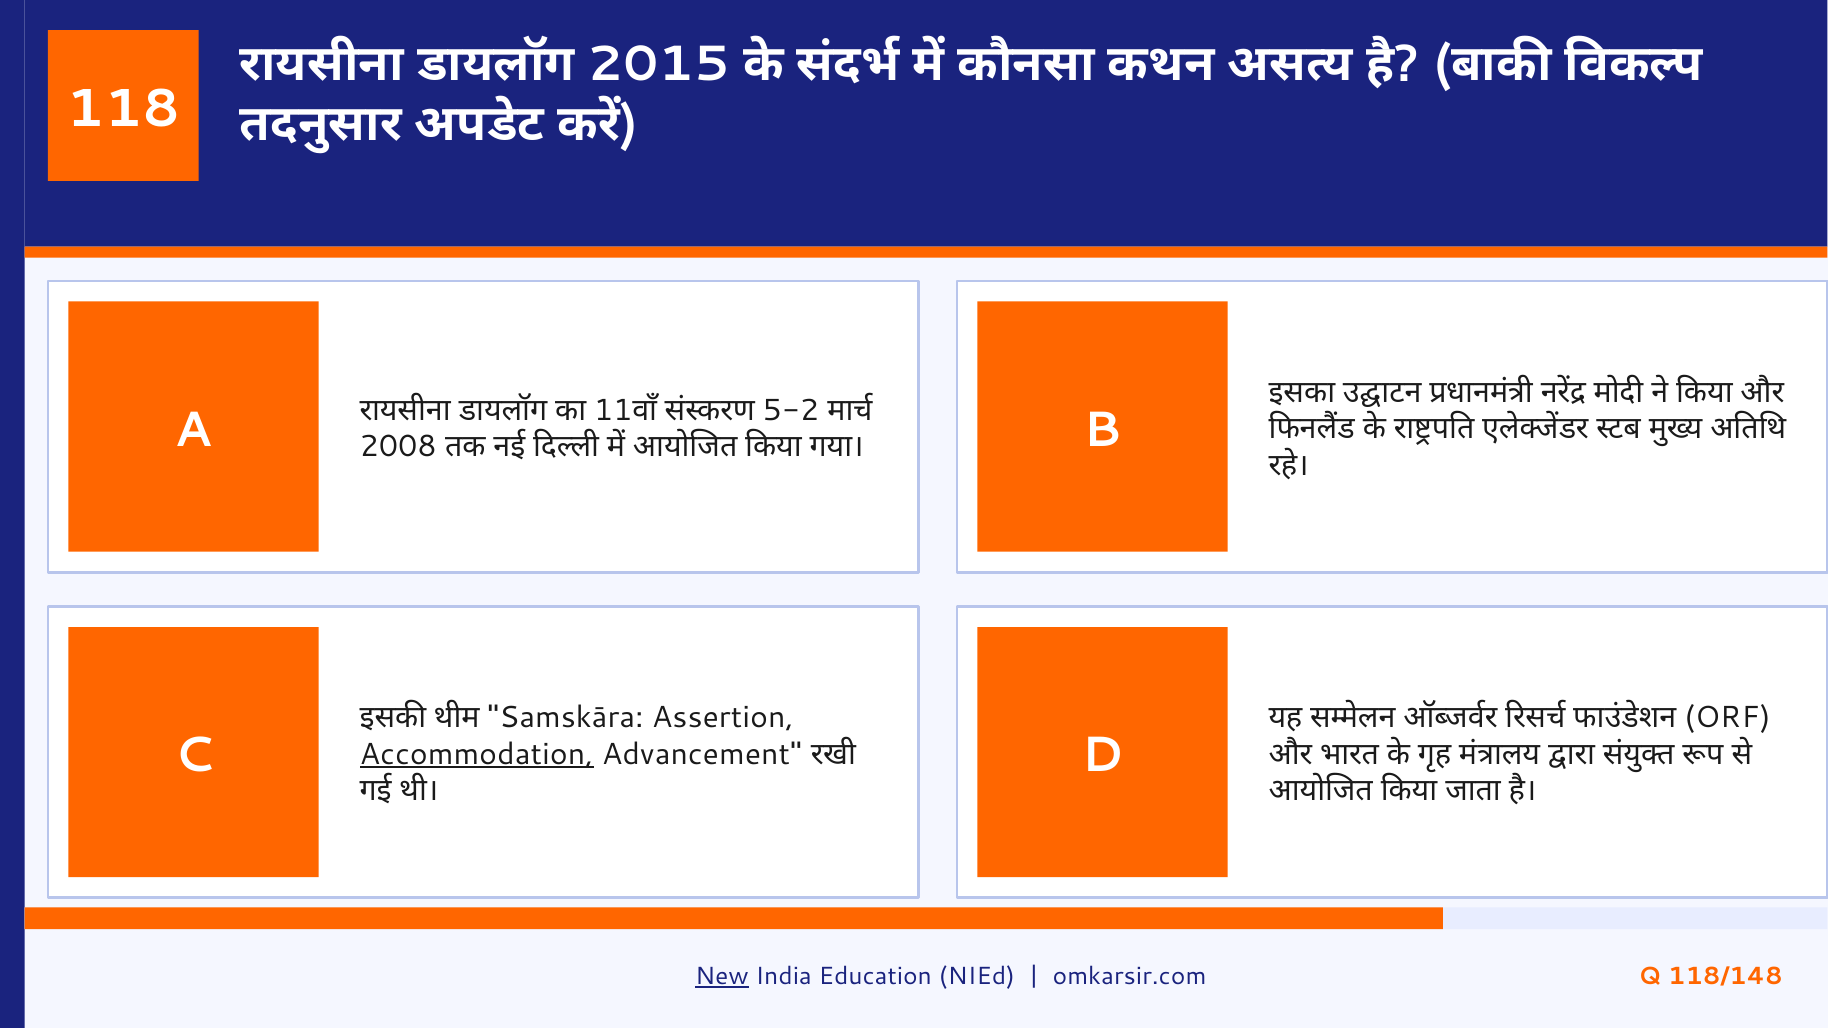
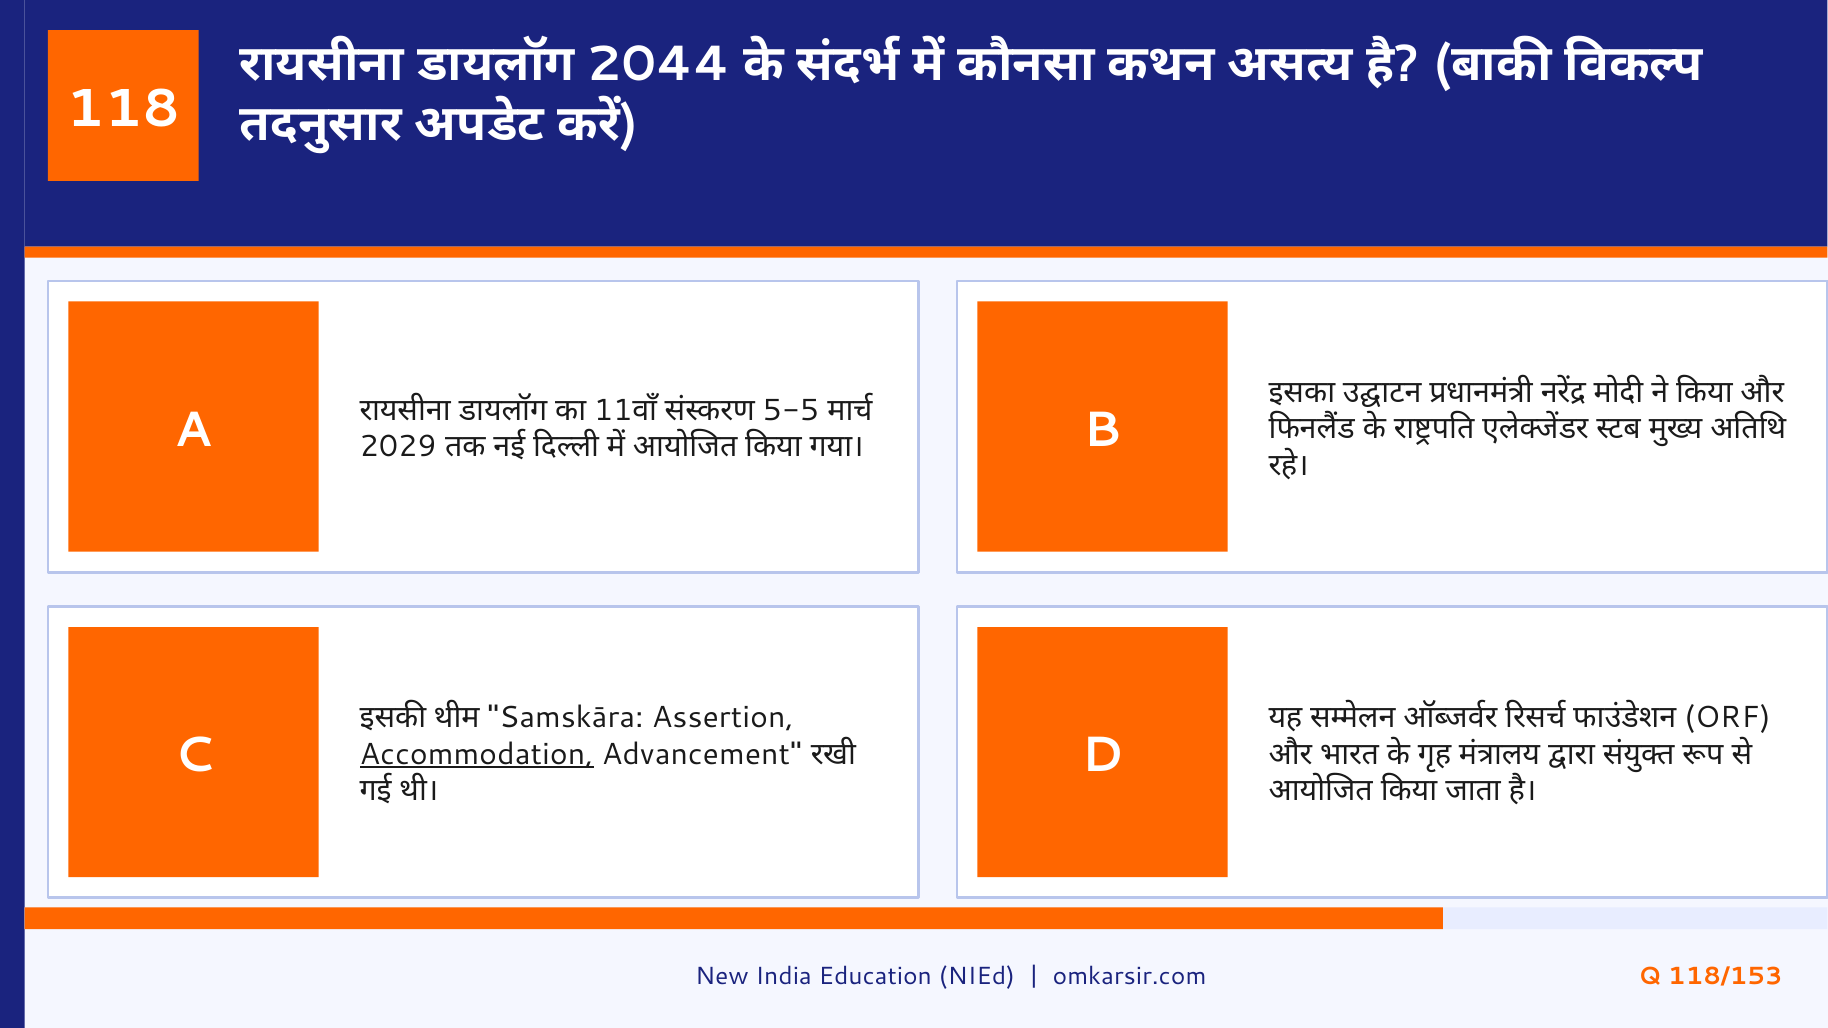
2015: 2015 -> 2044
5-2: 5-2 -> 5-5
2008: 2008 -> 2029
New underline: present -> none
118/148: 118/148 -> 118/153
